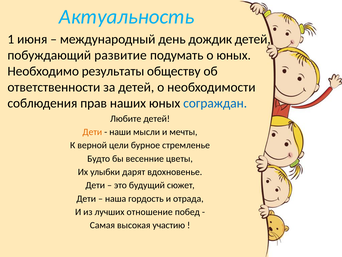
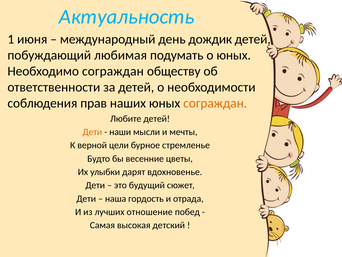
развитие: развитие -> любимая
Необходимо результаты: результаты -> сограждан
сограждан at (215, 103) colour: blue -> orange
участию: участию -> детский
